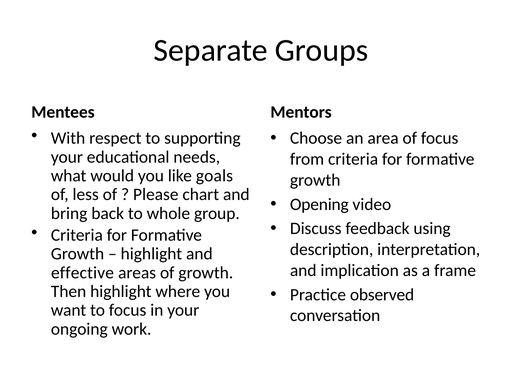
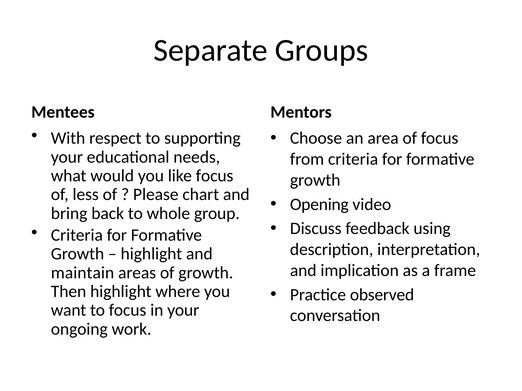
like goals: goals -> focus
effective: effective -> maintain
